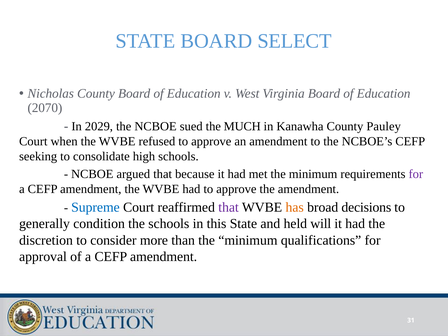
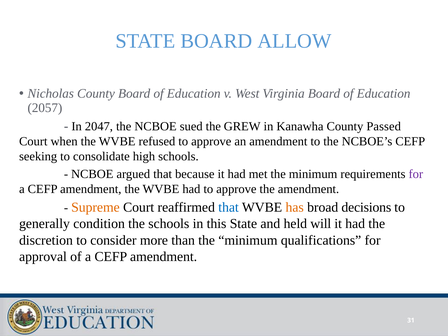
SELECT: SELECT -> ALLOW
2070: 2070 -> 2057
2029: 2029 -> 2047
MUCH: MUCH -> GREW
Pauley: Pauley -> Passed
Supreme colour: blue -> orange
that at (229, 207) colour: purple -> blue
